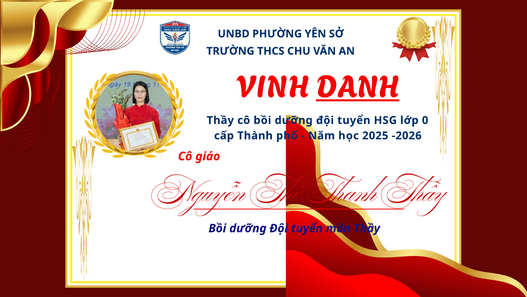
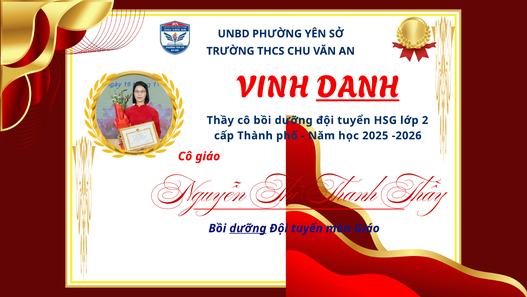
0: 0 -> 2
dưỡng at (248, 228) underline: none -> present
môn Thầy: Thầy -> Giáo
